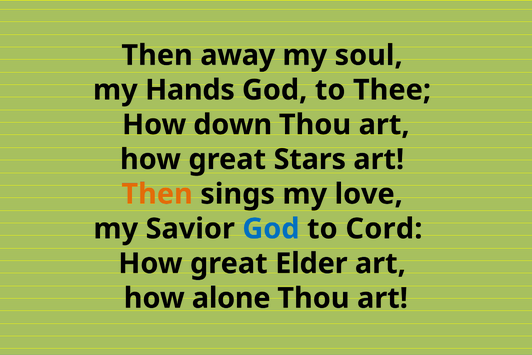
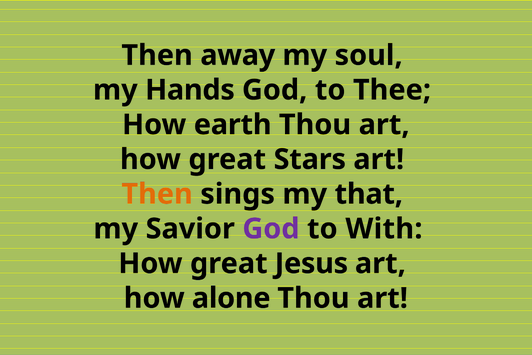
down: down -> earth
love: love -> that
God at (271, 229) colour: blue -> purple
Cord: Cord -> With
Elder: Elder -> Jesus
